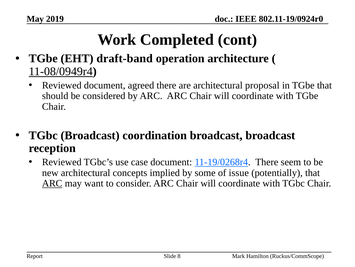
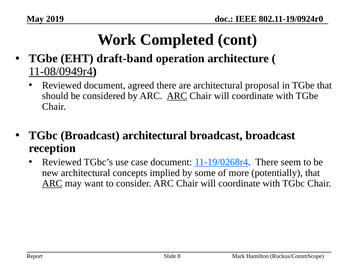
ARC at (177, 96) underline: none -> present
Broadcast coordination: coordination -> architectural
issue: issue -> more
